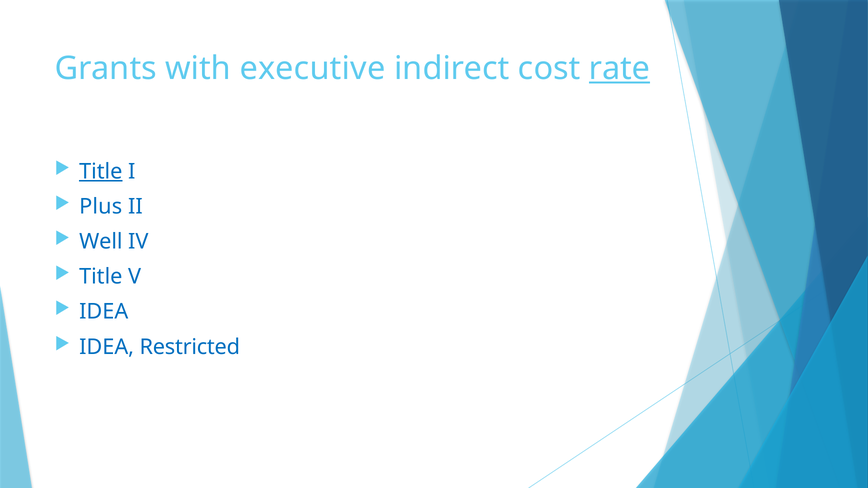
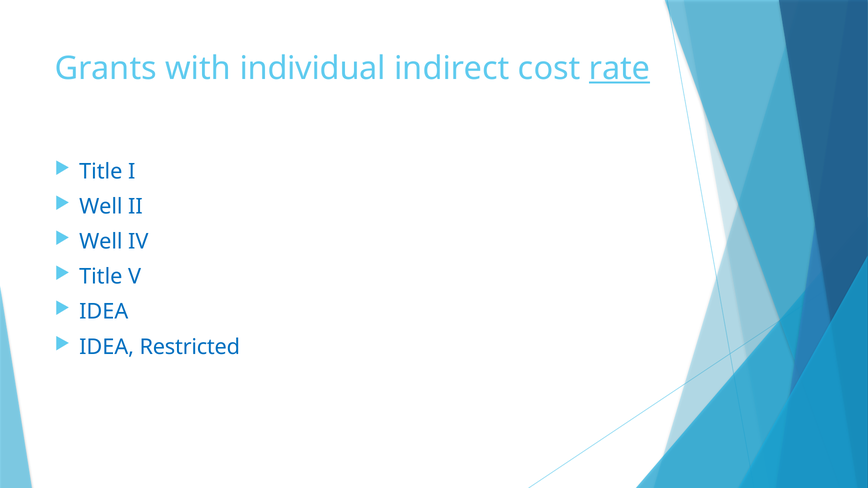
executive: executive -> individual
Title at (101, 172) underline: present -> none
Plus at (101, 207): Plus -> Well
